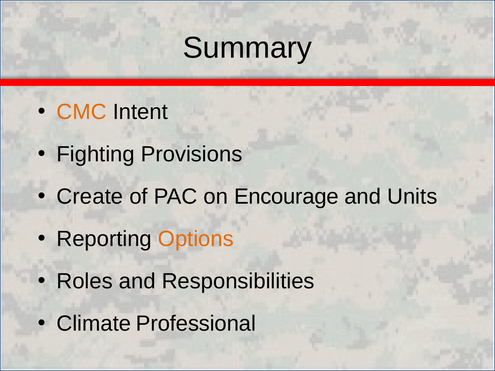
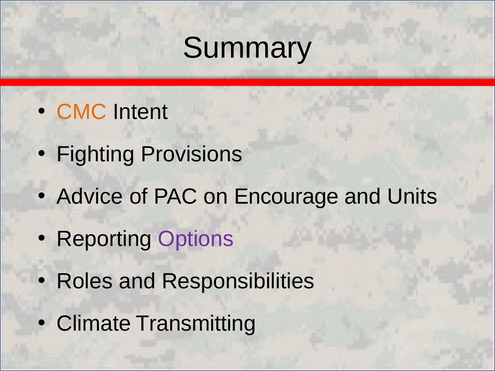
Create: Create -> Advice
Options colour: orange -> purple
Professional: Professional -> Transmitting
